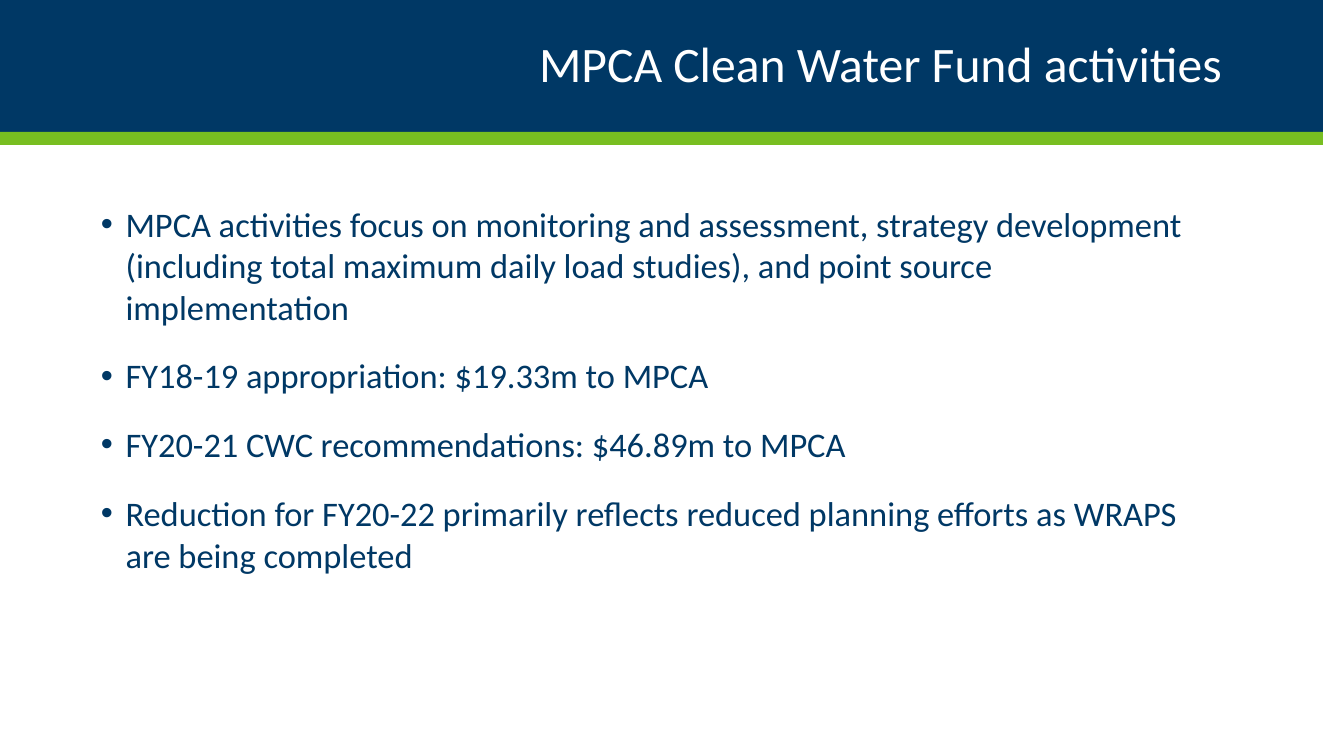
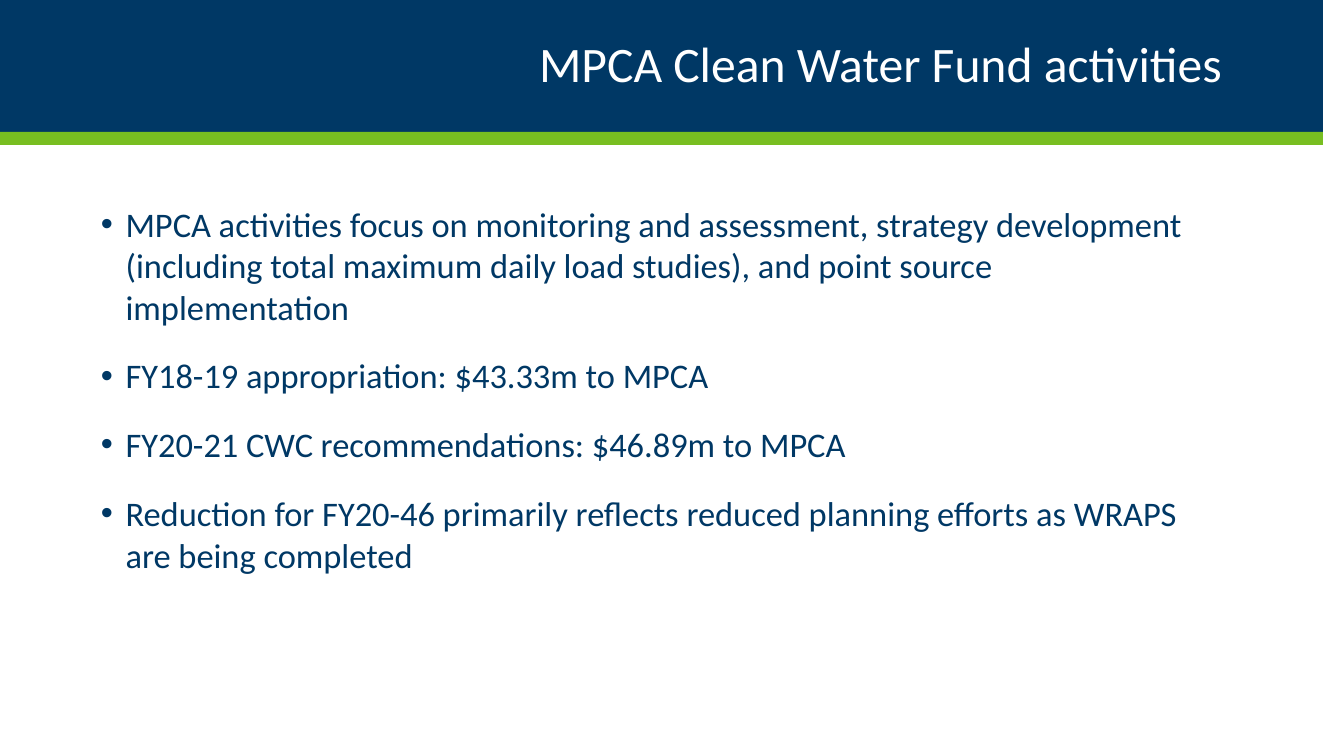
$19.33m: $19.33m -> $43.33m
FY20-22: FY20-22 -> FY20-46
